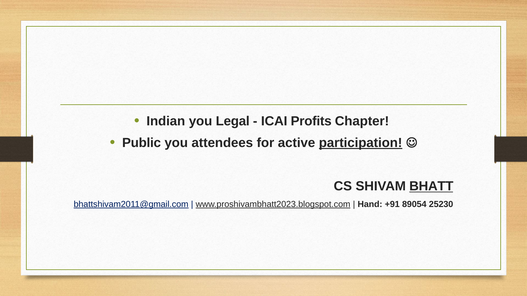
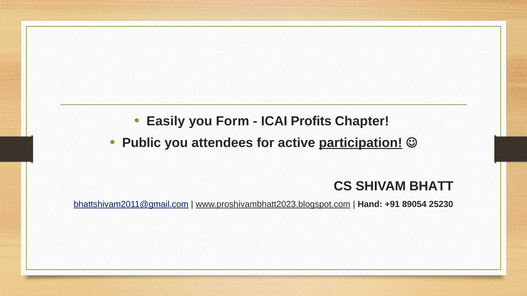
Indian: Indian -> Easily
Legal: Legal -> Form
BHATT underline: present -> none
